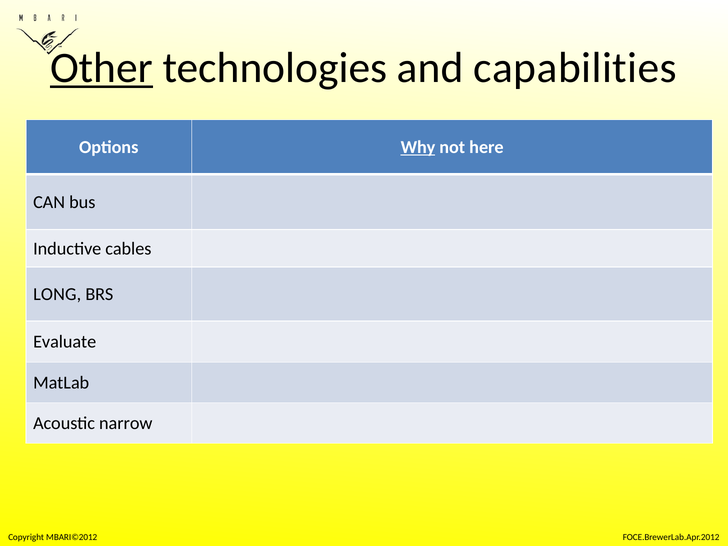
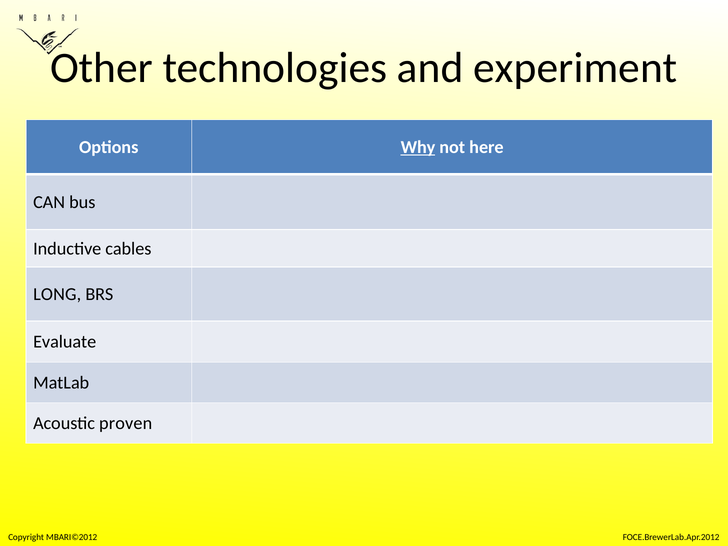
Other underline: present -> none
capabilities: capabilities -> experiment
narrow: narrow -> proven
